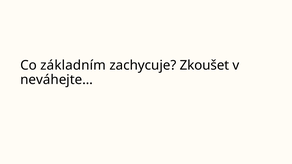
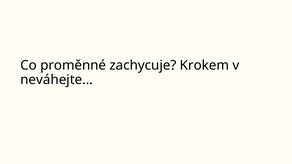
základním: základním -> proměnné
Zkoušet: Zkoušet -> Krokem
